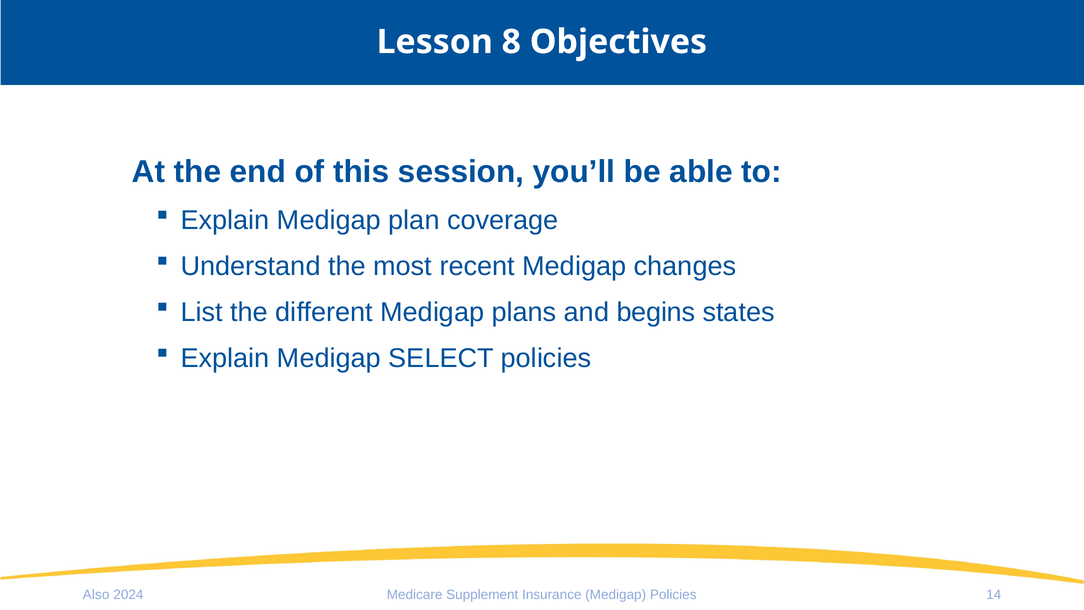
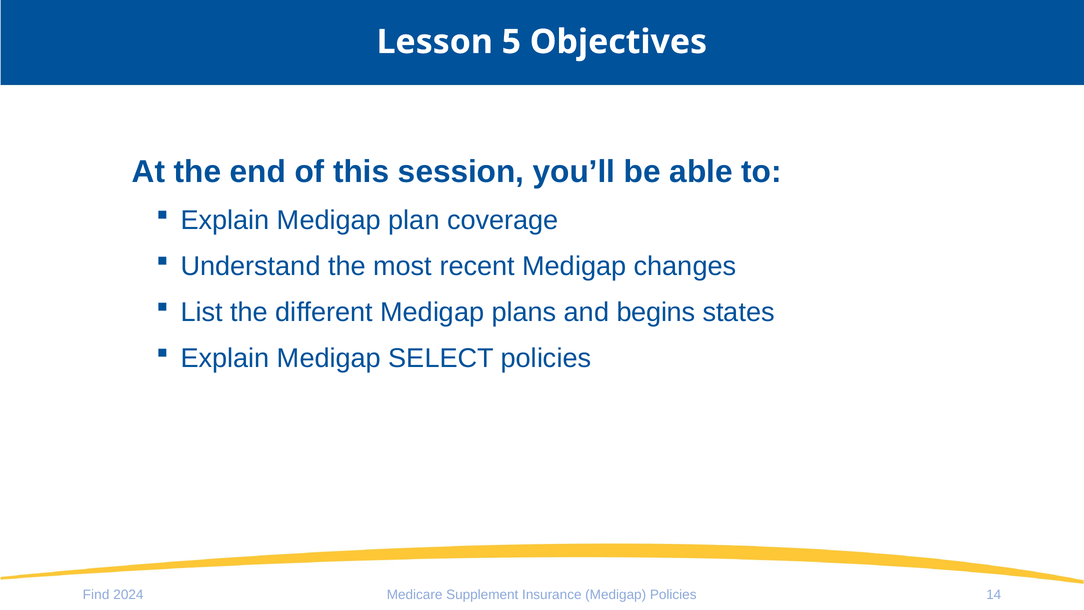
8: 8 -> 5
Also: Also -> Find
